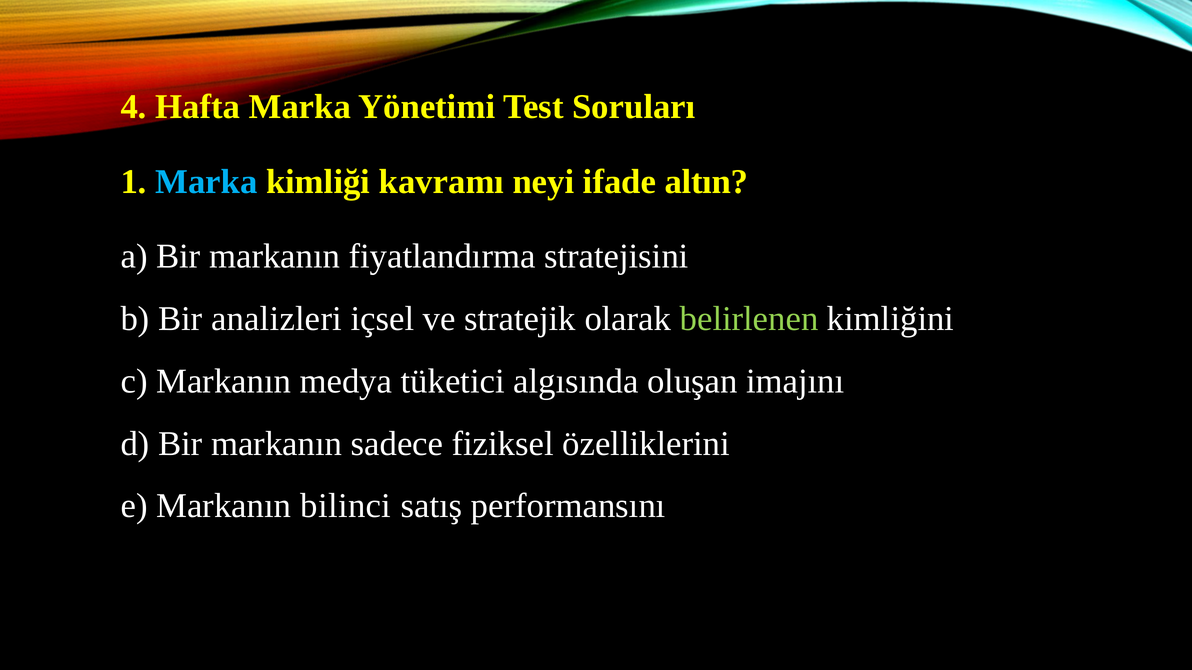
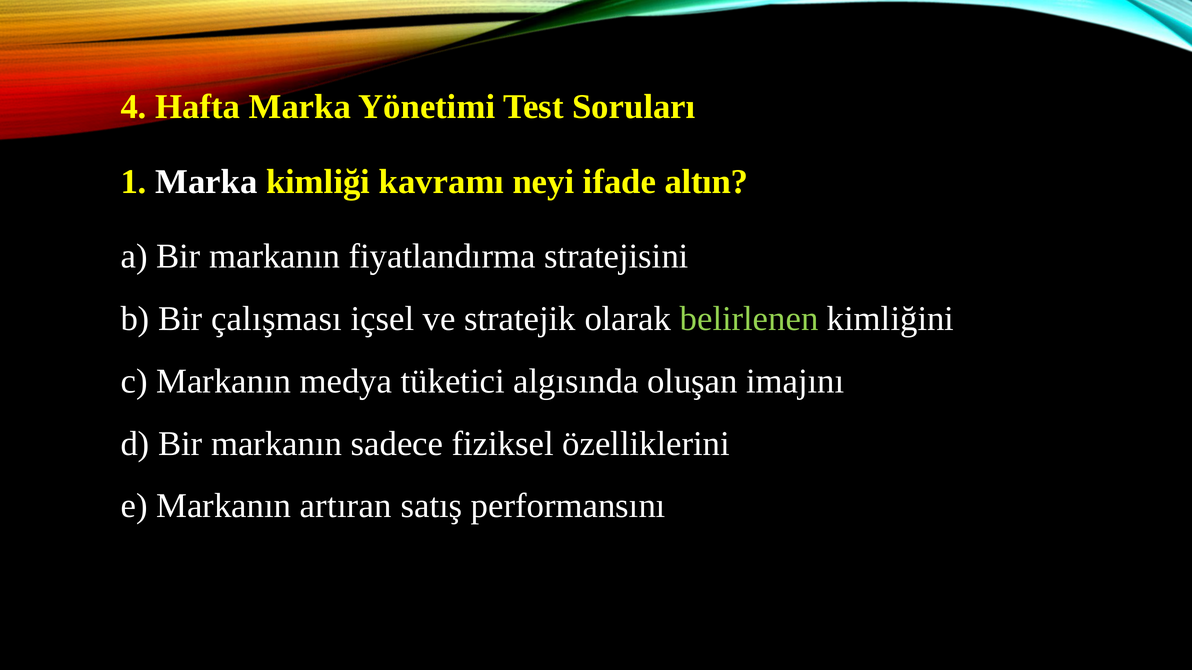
Marka at (206, 182) colour: light blue -> white
analizleri: analizleri -> çalışması
bilinci: bilinci -> artıran
